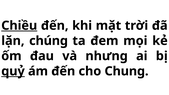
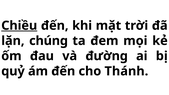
nhưng: nhưng -> đường
quỷ underline: present -> none
Chung: Chung -> Thánh
